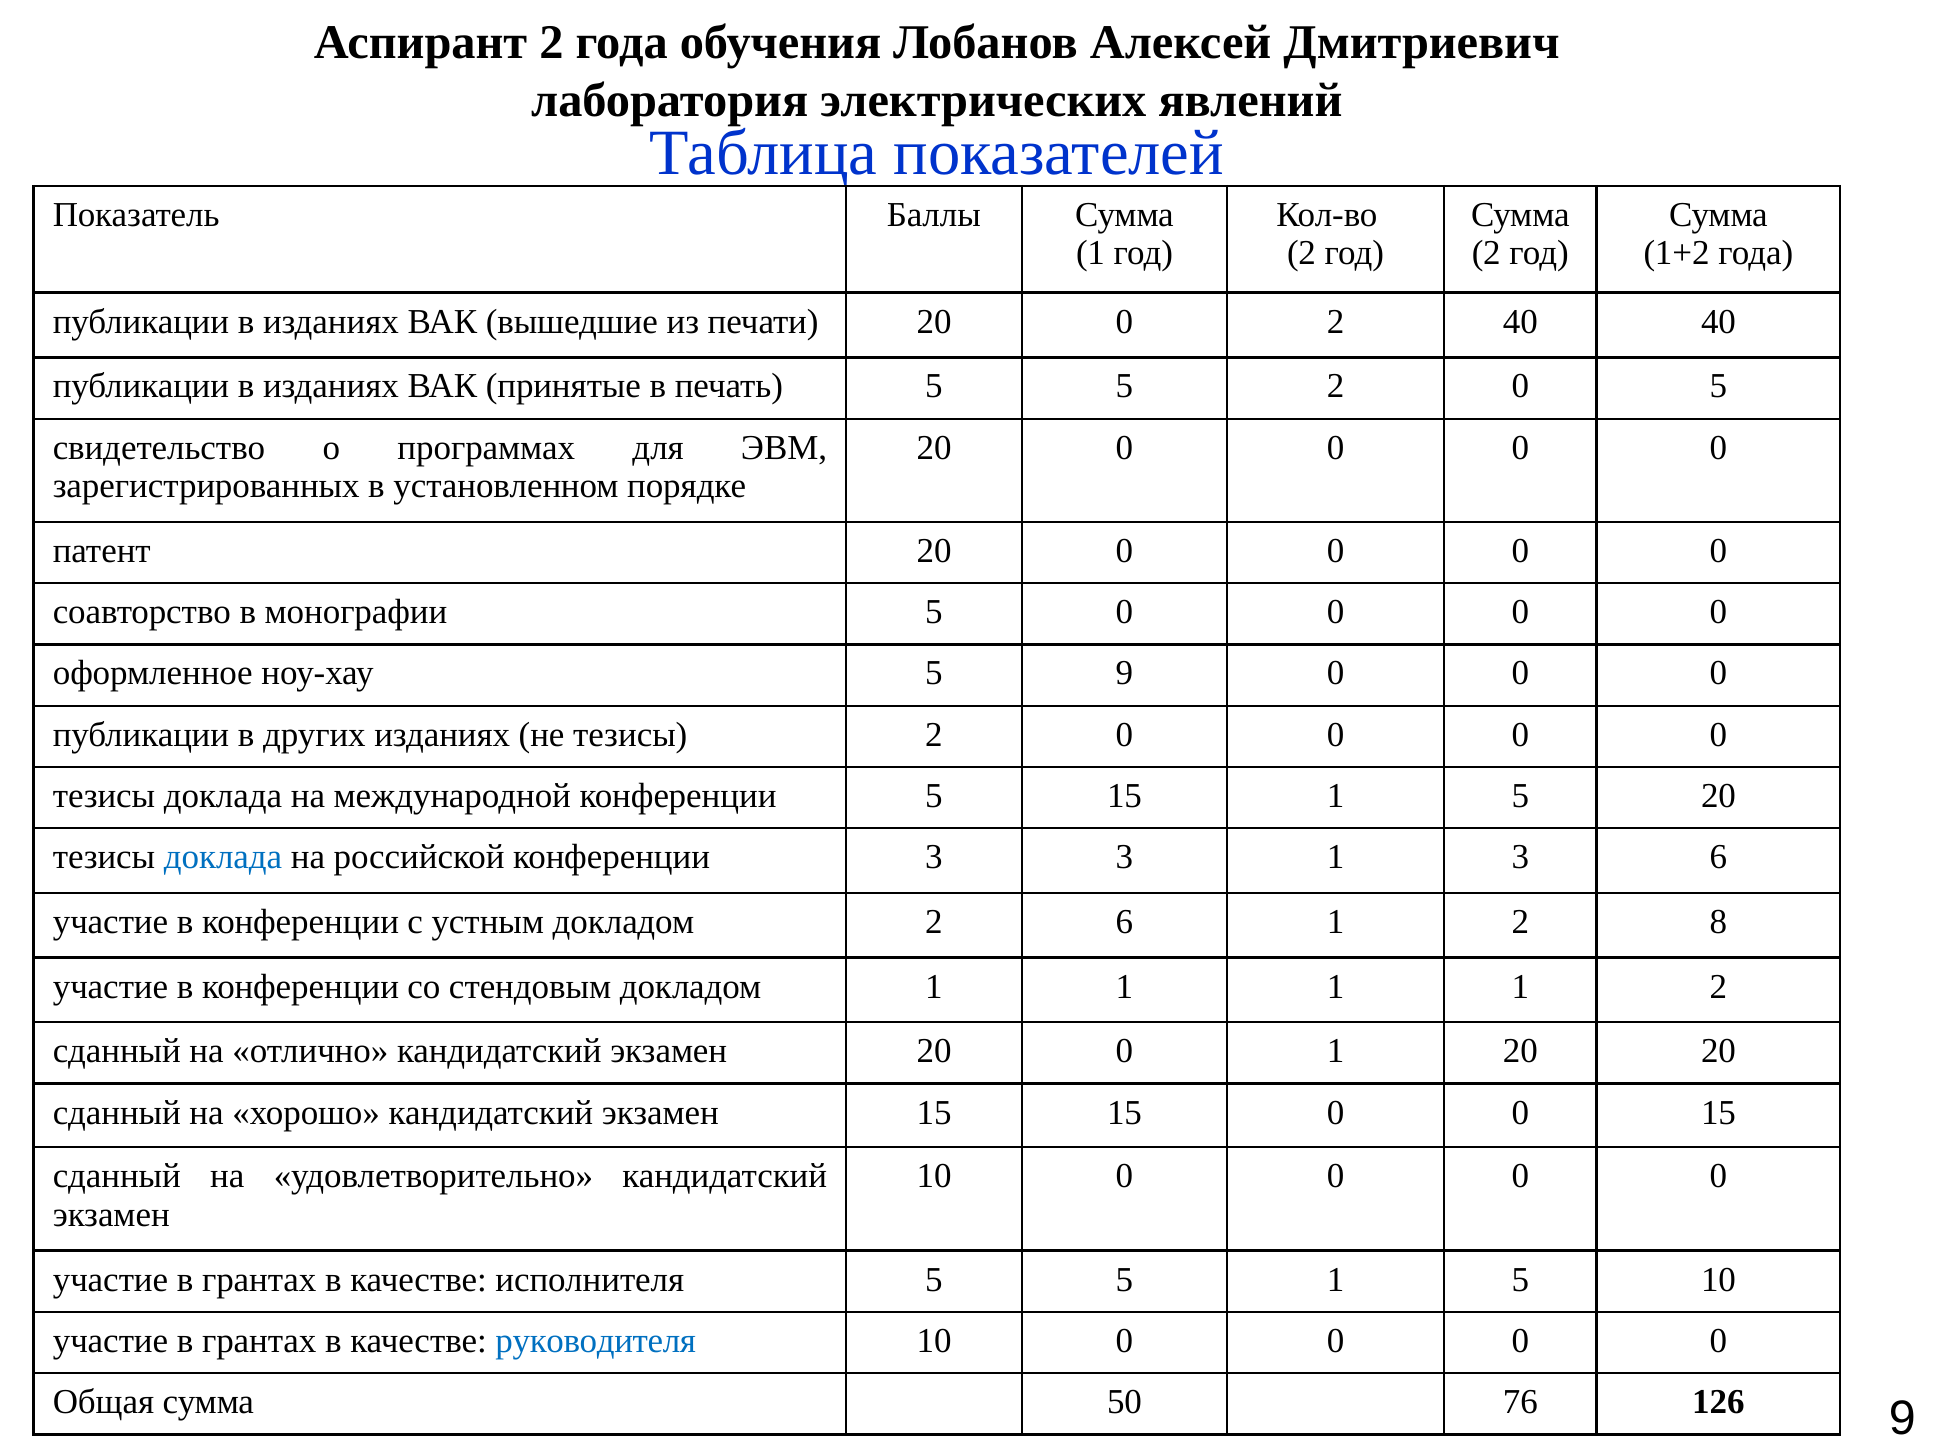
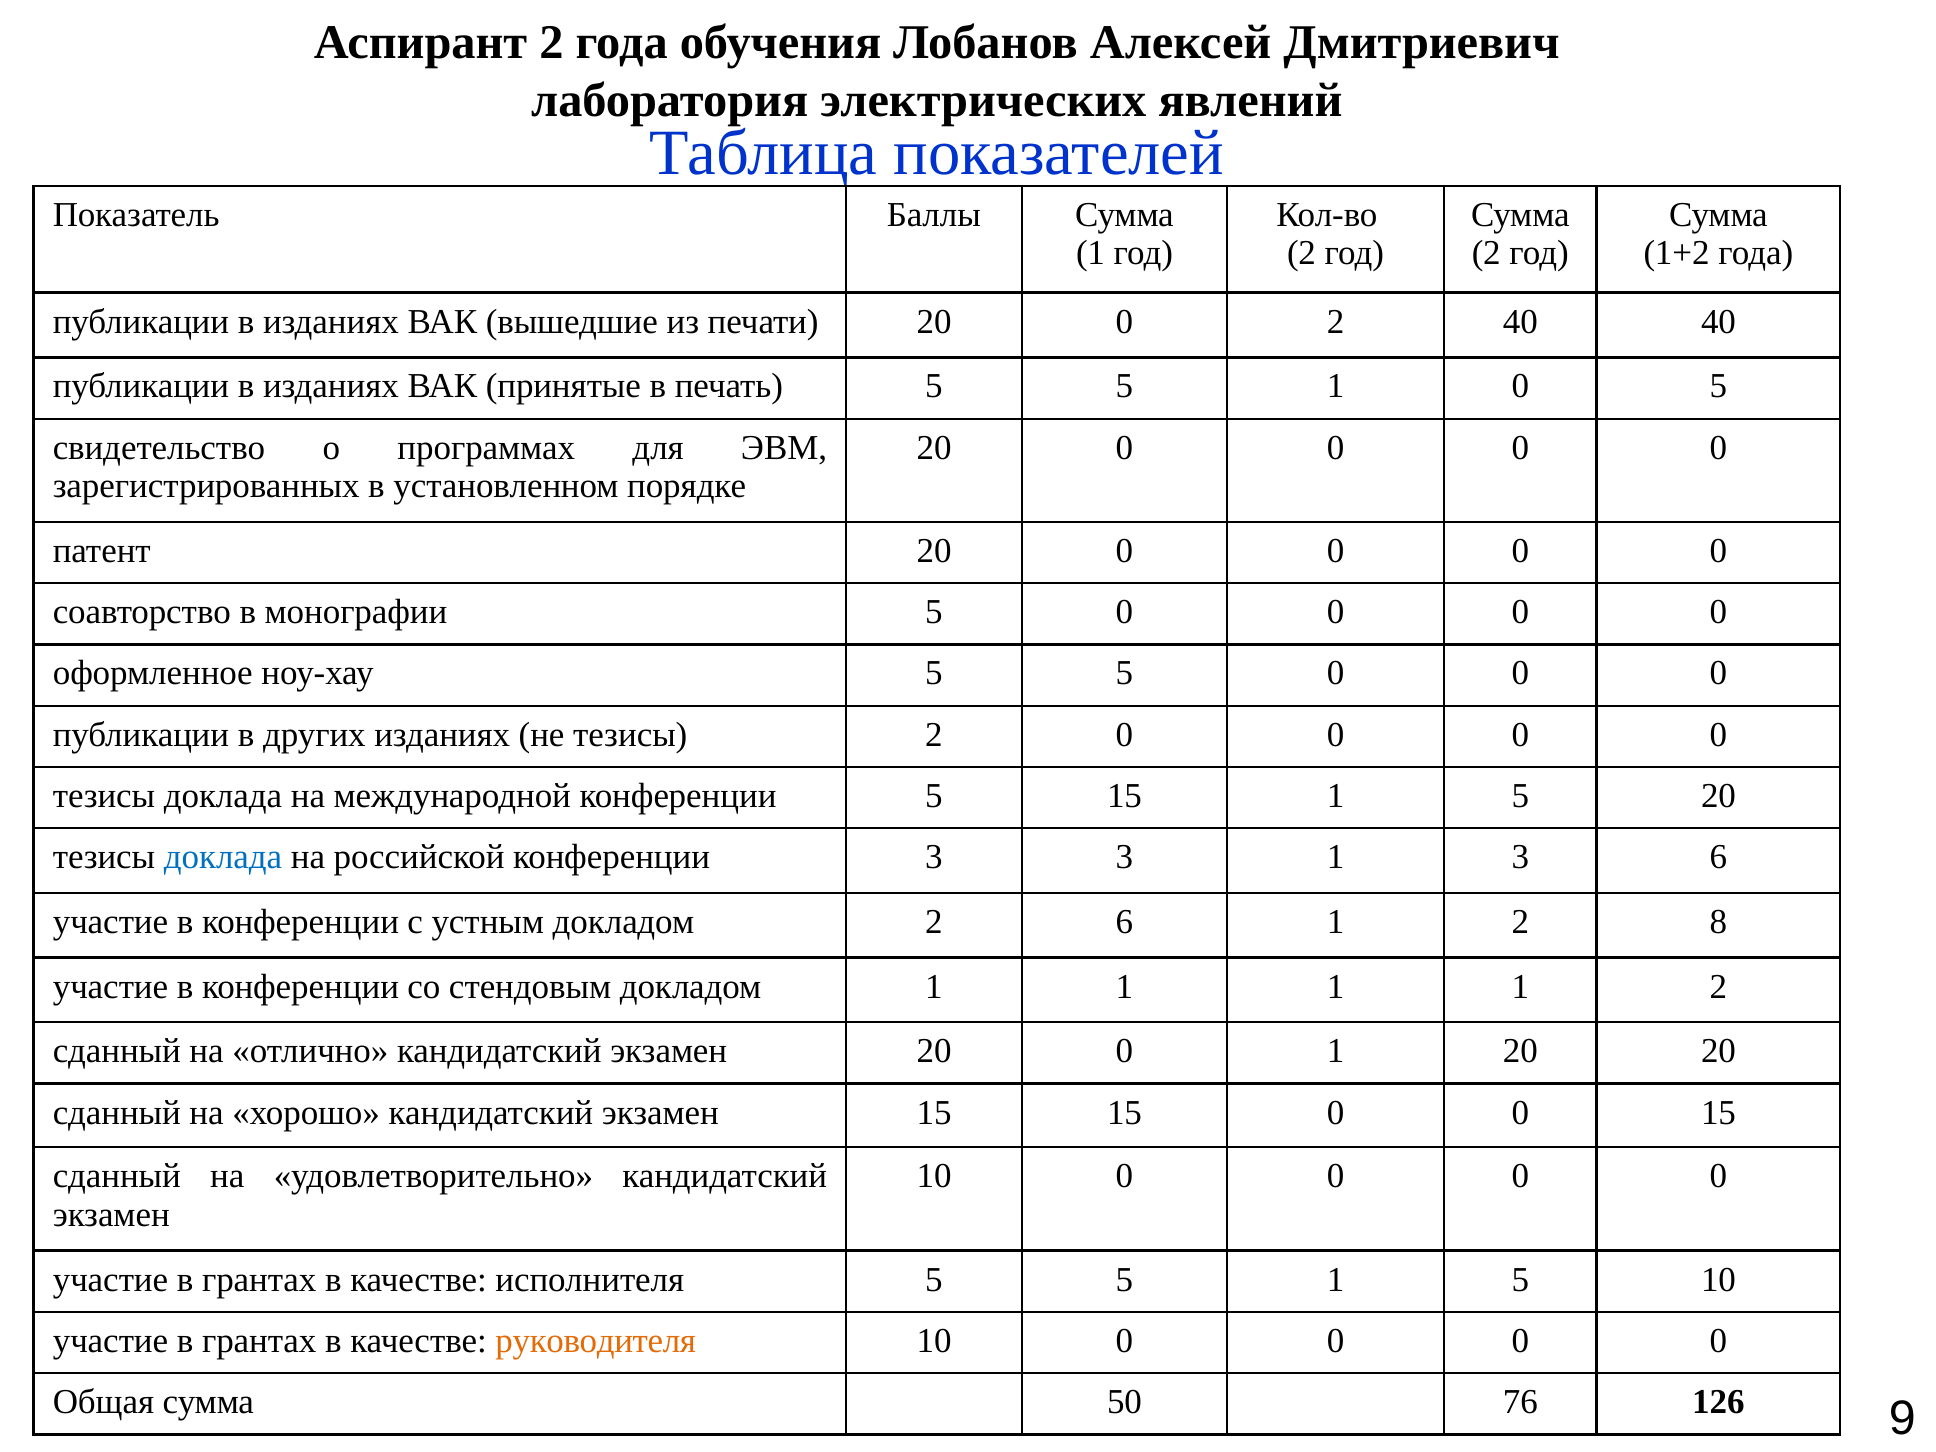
печать 5 5 2: 2 -> 1
ноу-хау 5 9: 9 -> 5
руководителя colour: blue -> orange
